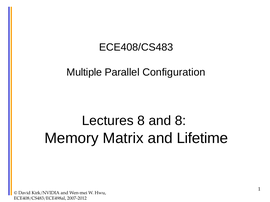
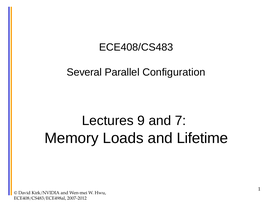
Multiple: Multiple -> Several
Lectures 8: 8 -> 9
and 8: 8 -> 7
Matrix: Matrix -> Loads
